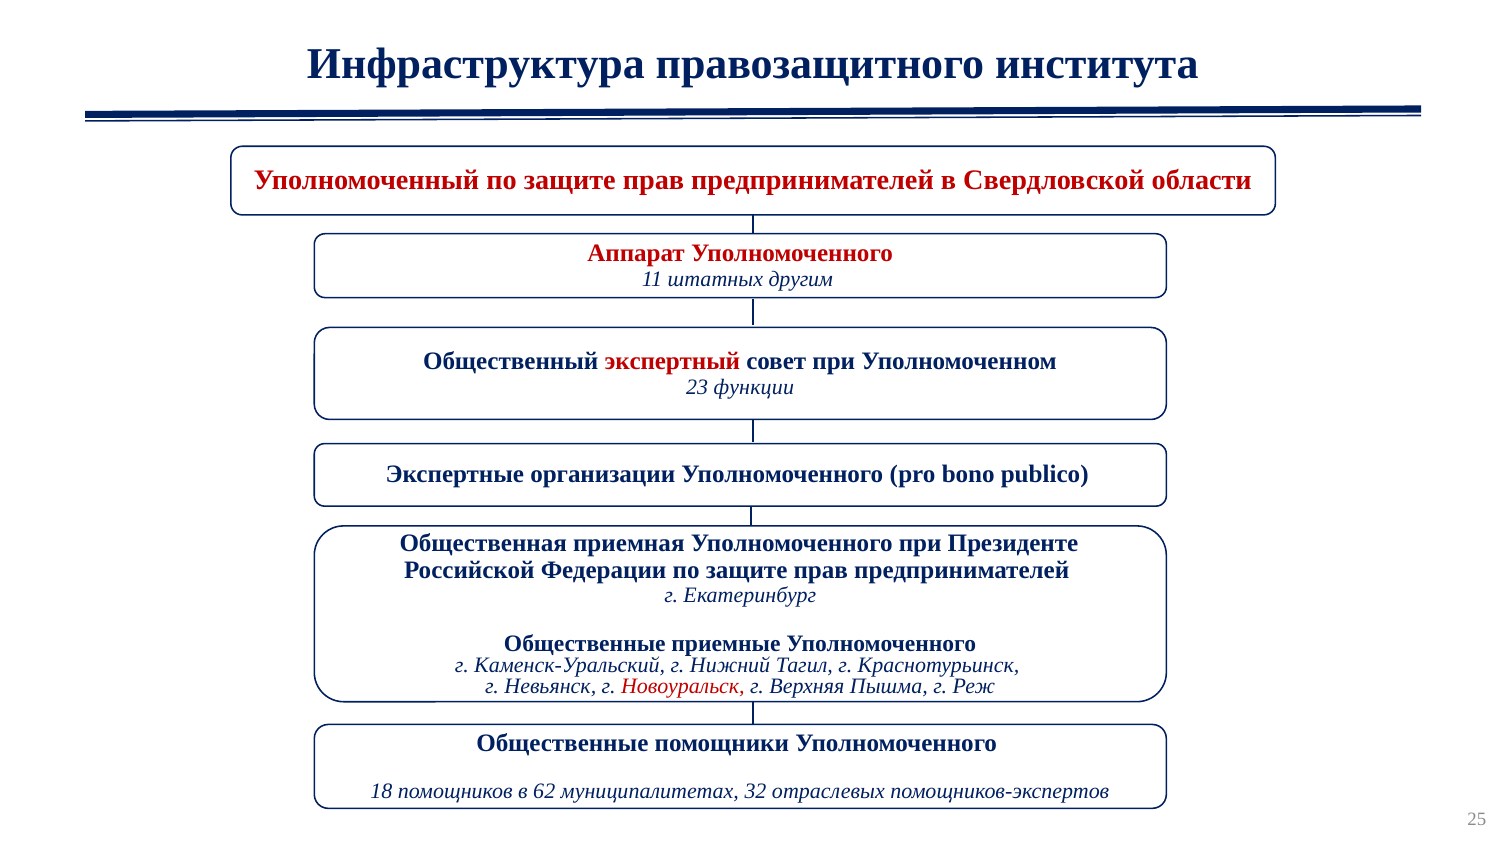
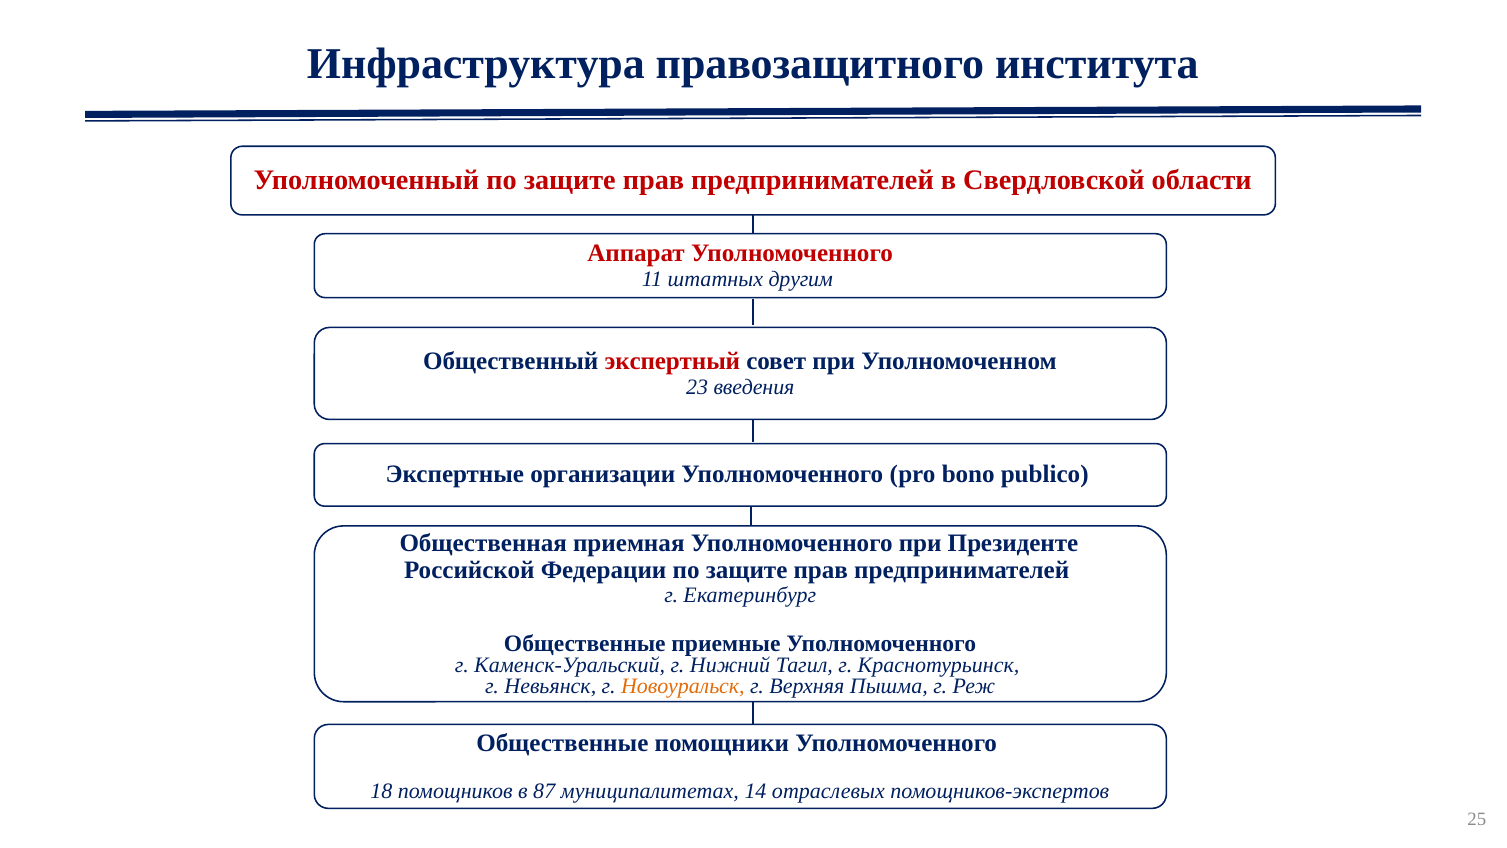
функции: функции -> введения
Новоуральск colour: red -> orange
62: 62 -> 87
32: 32 -> 14
